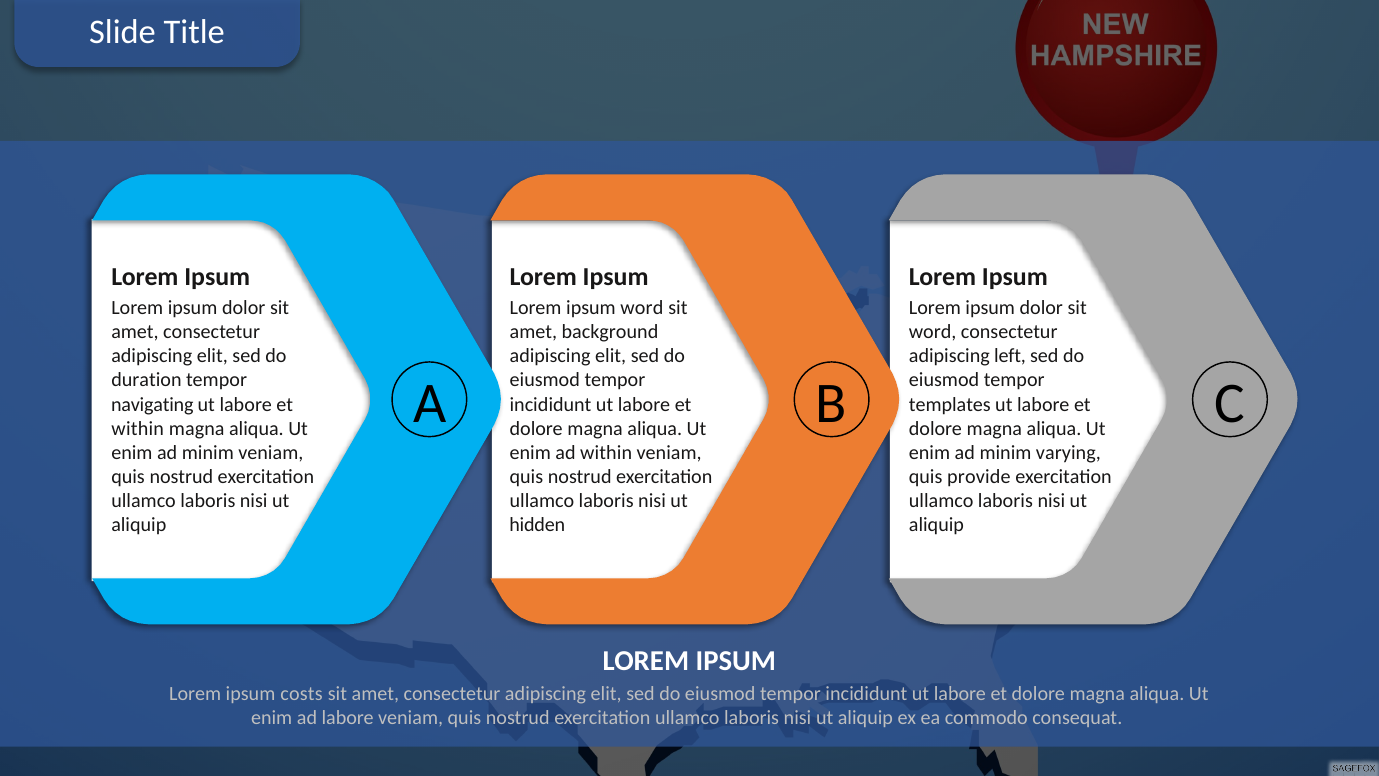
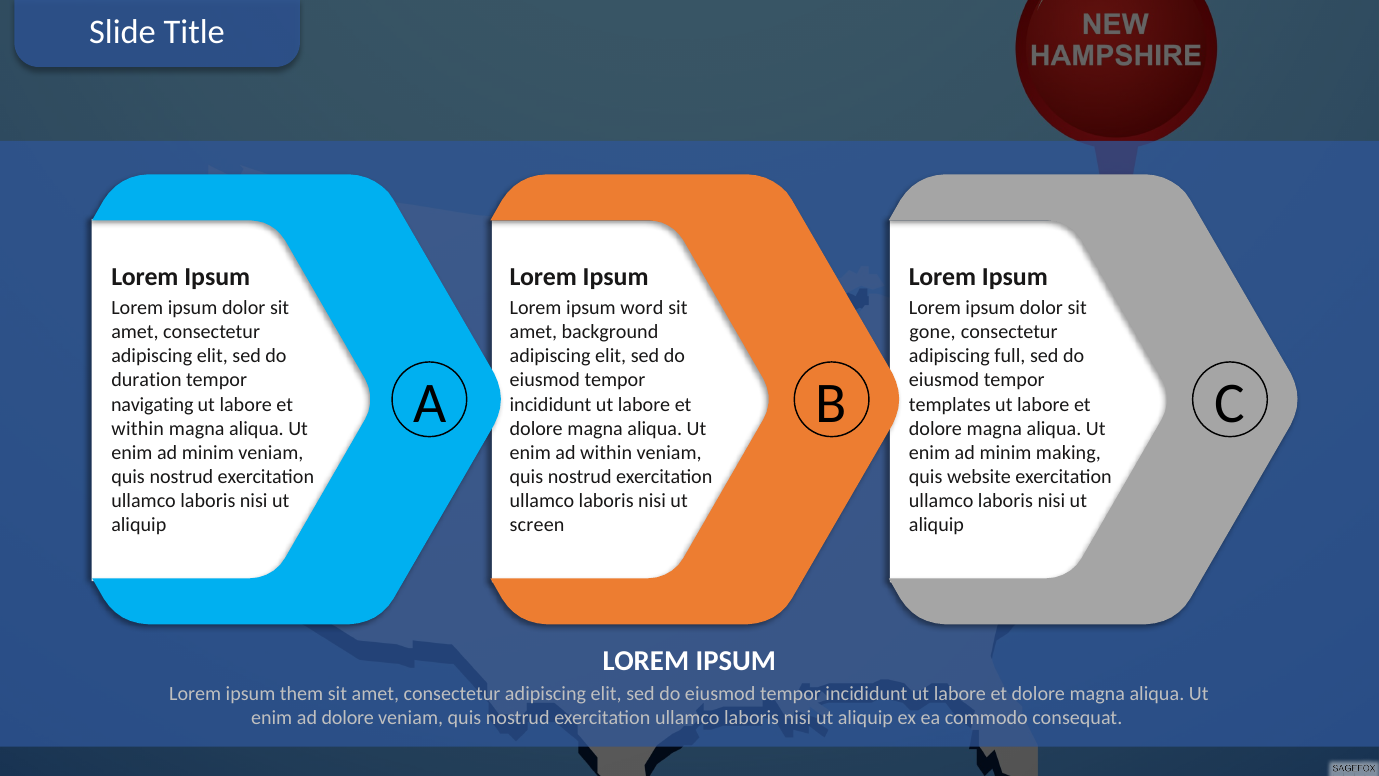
word at (933, 332): word -> gone
left: left -> full
varying: varying -> making
provide: provide -> website
hidden: hidden -> screen
costs: costs -> them
ad labore: labore -> dolore
